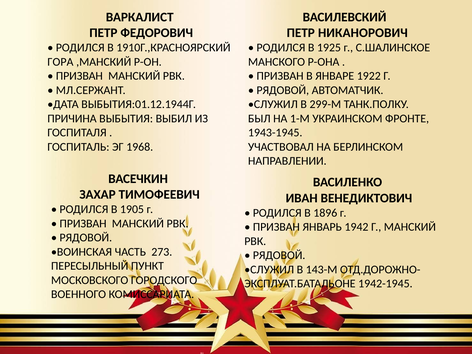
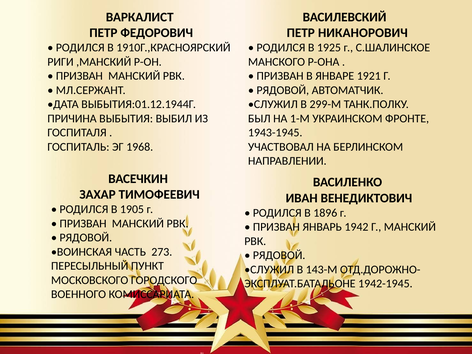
ГОРА: ГОРА -> РИГИ
1922: 1922 -> 1921
